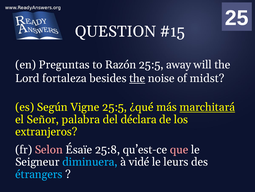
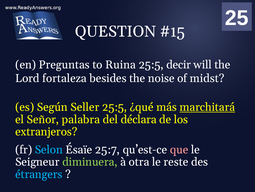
Razón: Razón -> Ruina
away: away -> decir
the at (137, 78) underline: present -> none
Vigne: Vigne -> Seller
Selon colour: pink -> light blue
25:8: 25:8 -> 25:7
diminuera colour: light blue -> light green
vidé: vidé -> otra
leurs: leurs -> reste
